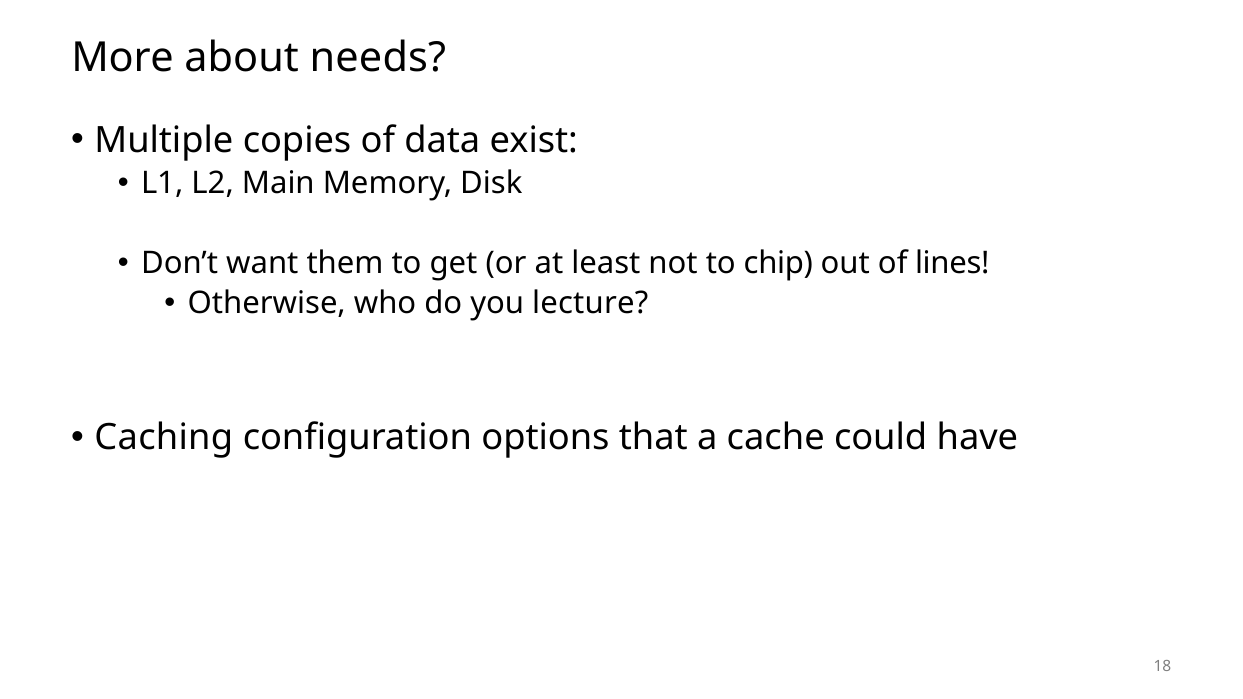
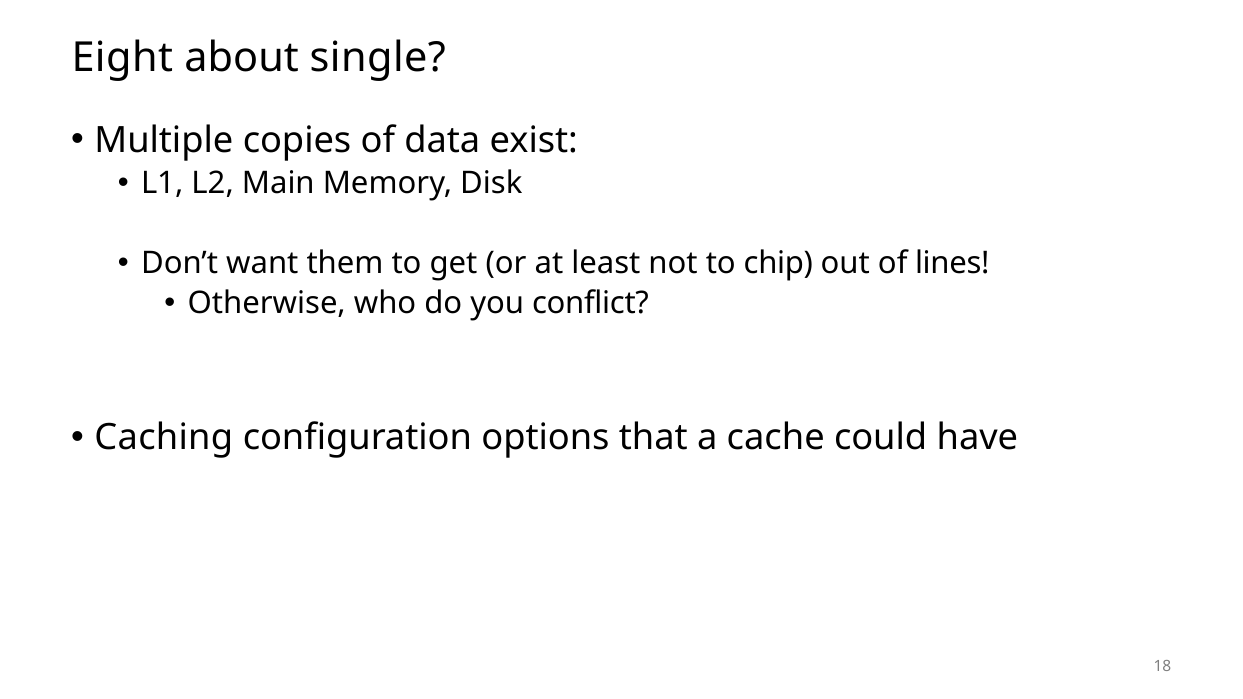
More: More -> Eight
needs: needs -> single
lecture: lecture -> conflict
